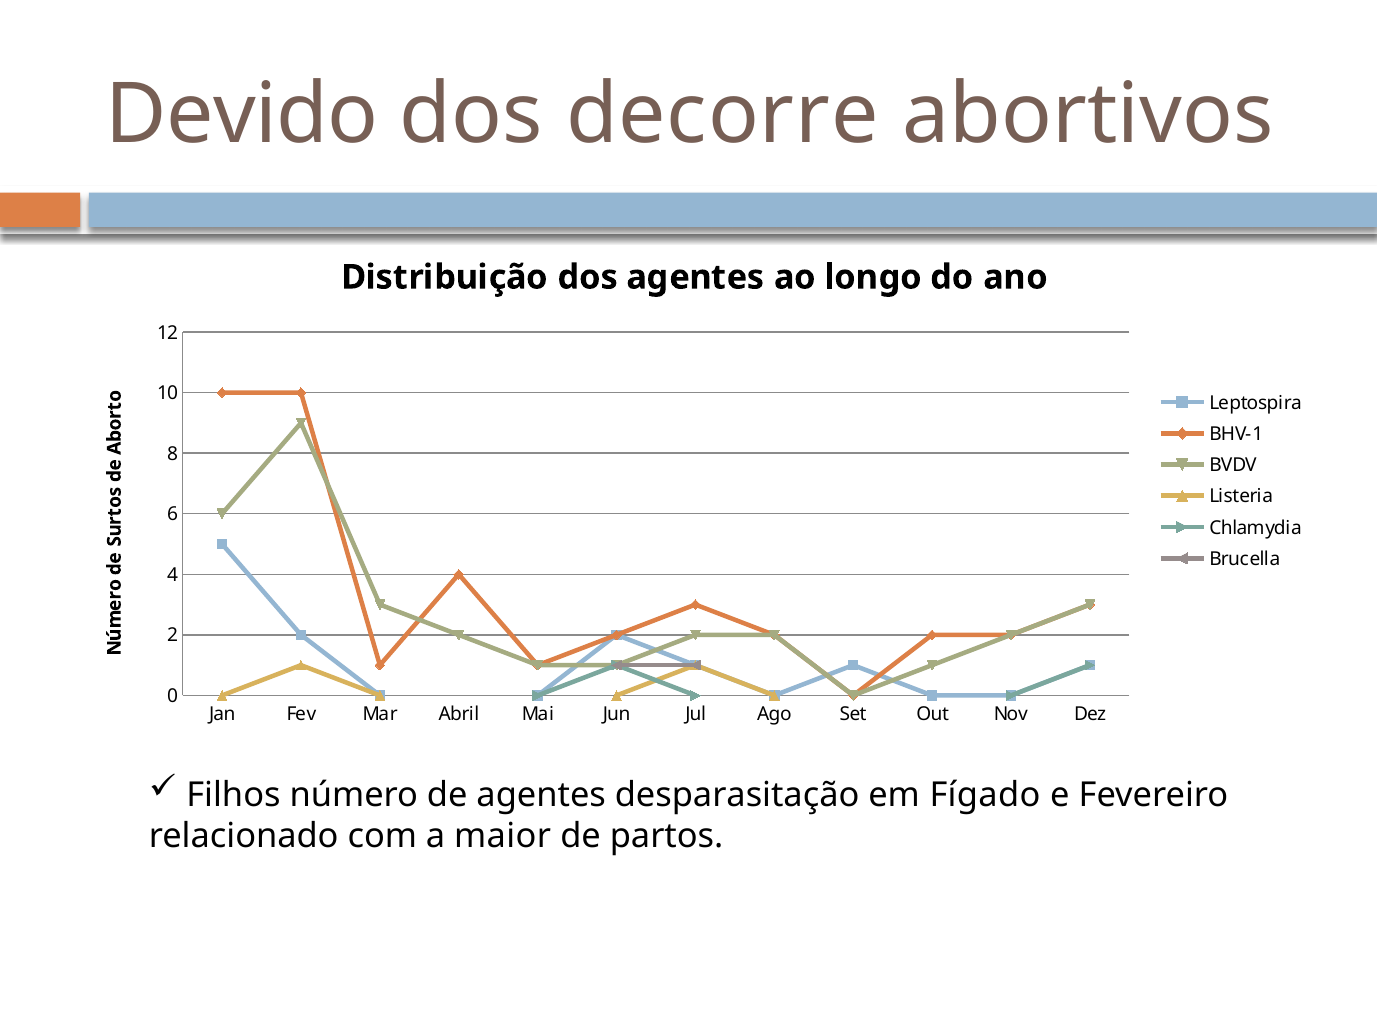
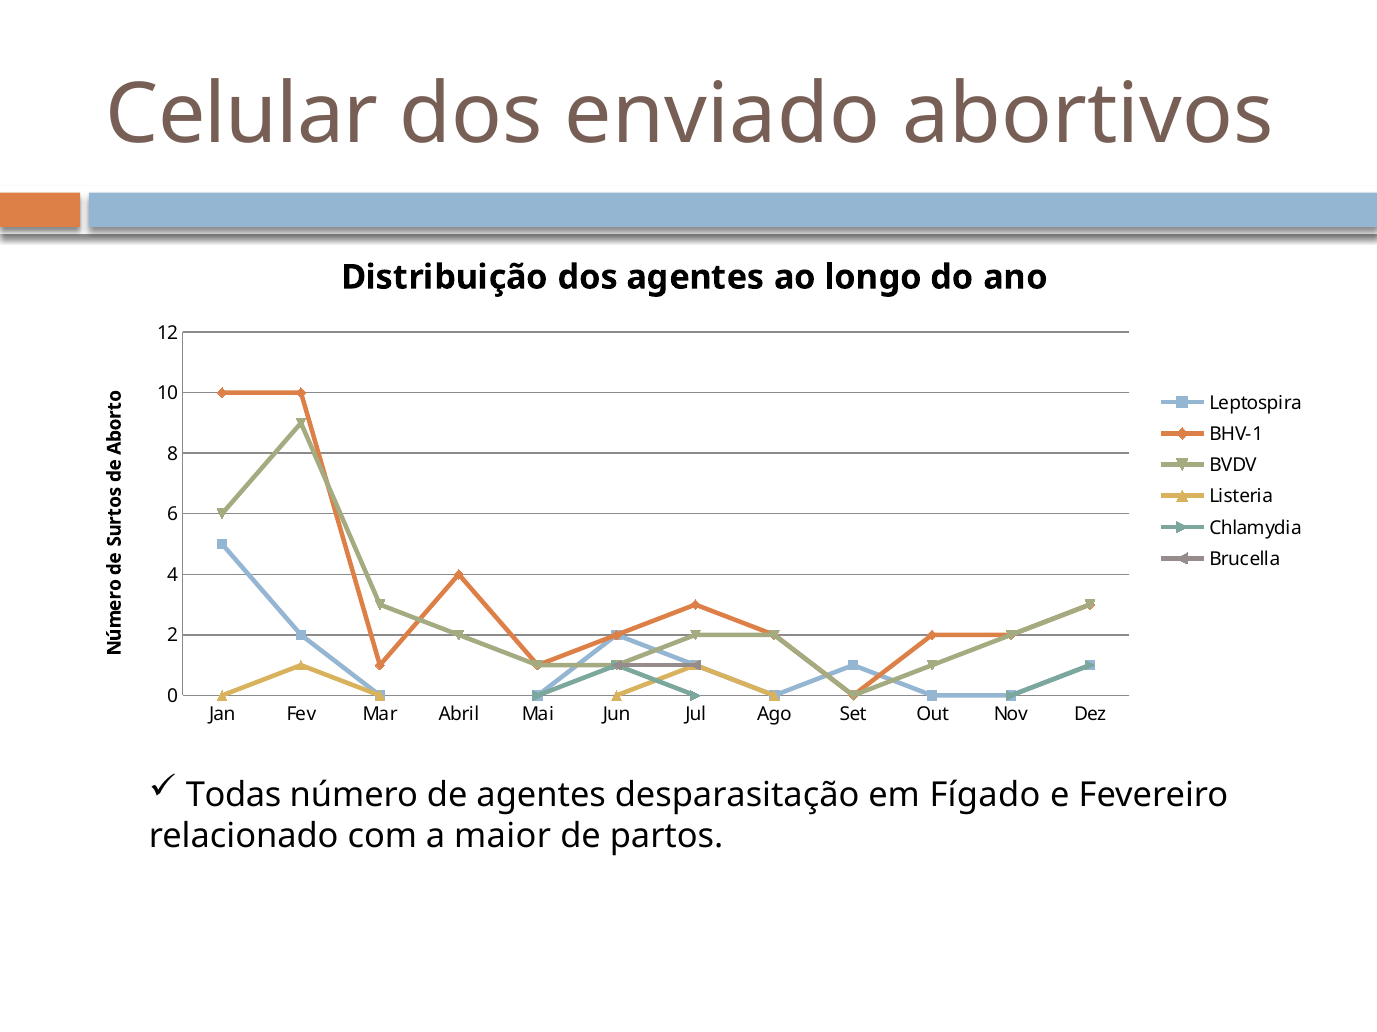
Devido: Devido -> Celular
decorre: decorre -> enviado
Filhos: Filhos -> Todas
